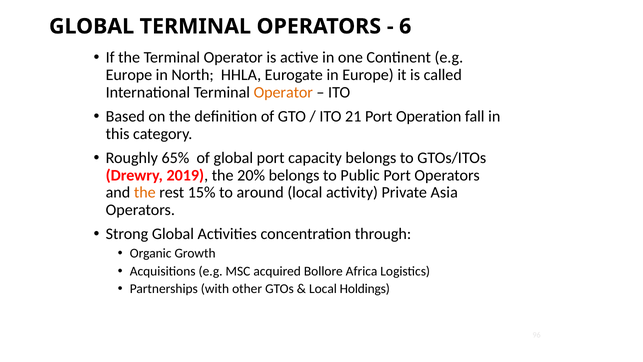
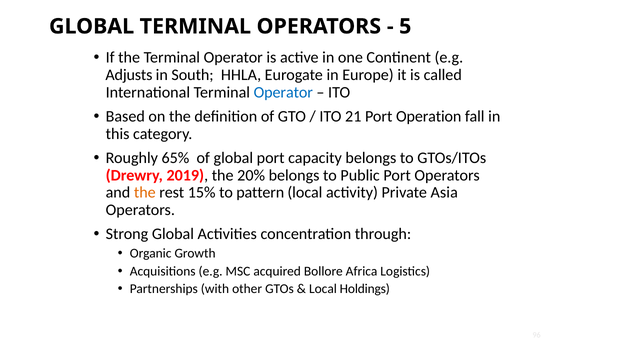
6: 6 -> 5
Europe at (129, 75): Europe -> Adjusts
North: North -> South
Operator at (283, 92) colour: orange -> blue
around: around -> pattern
